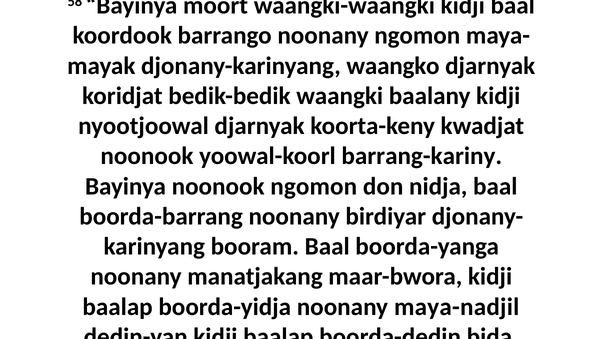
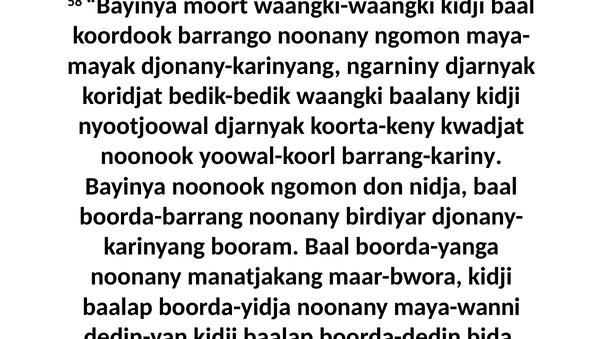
waangko: waangko -> ngarniny
maya-nadjil: maya-nadjil -> maya-wanni
